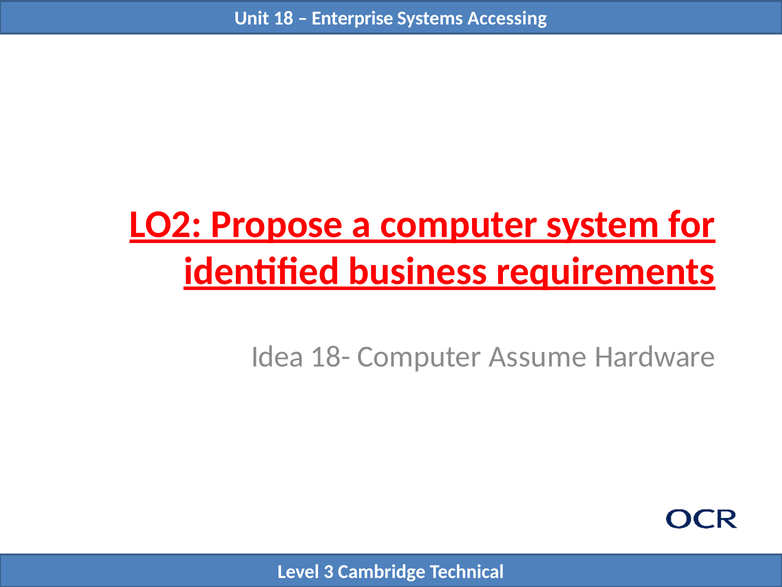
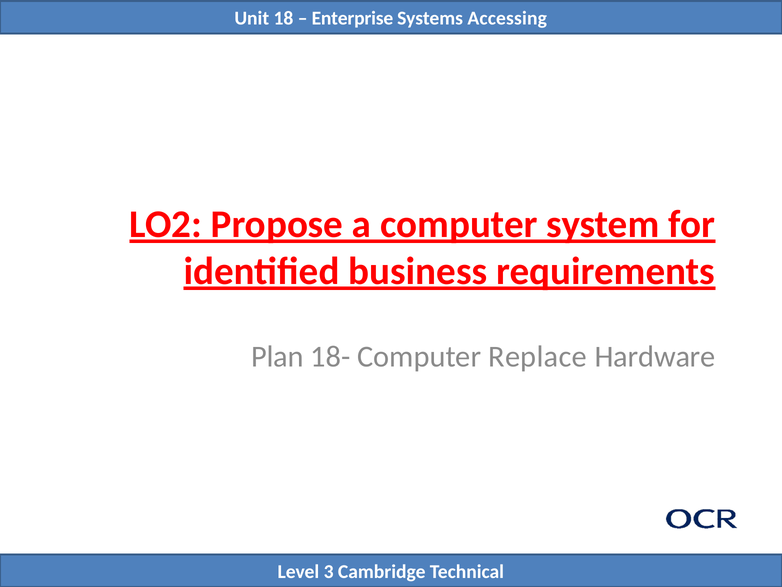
Idea: Idea -> Plan
Assume: Assume -> Replace
